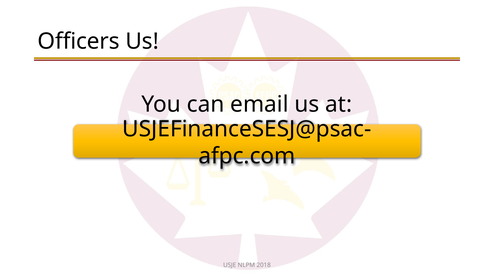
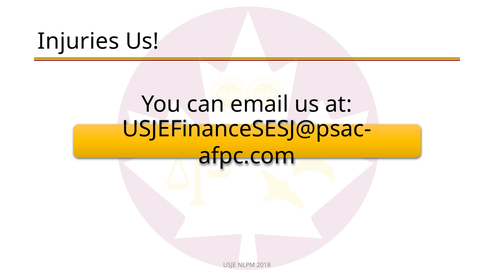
Officers: Officers -> Injuries
